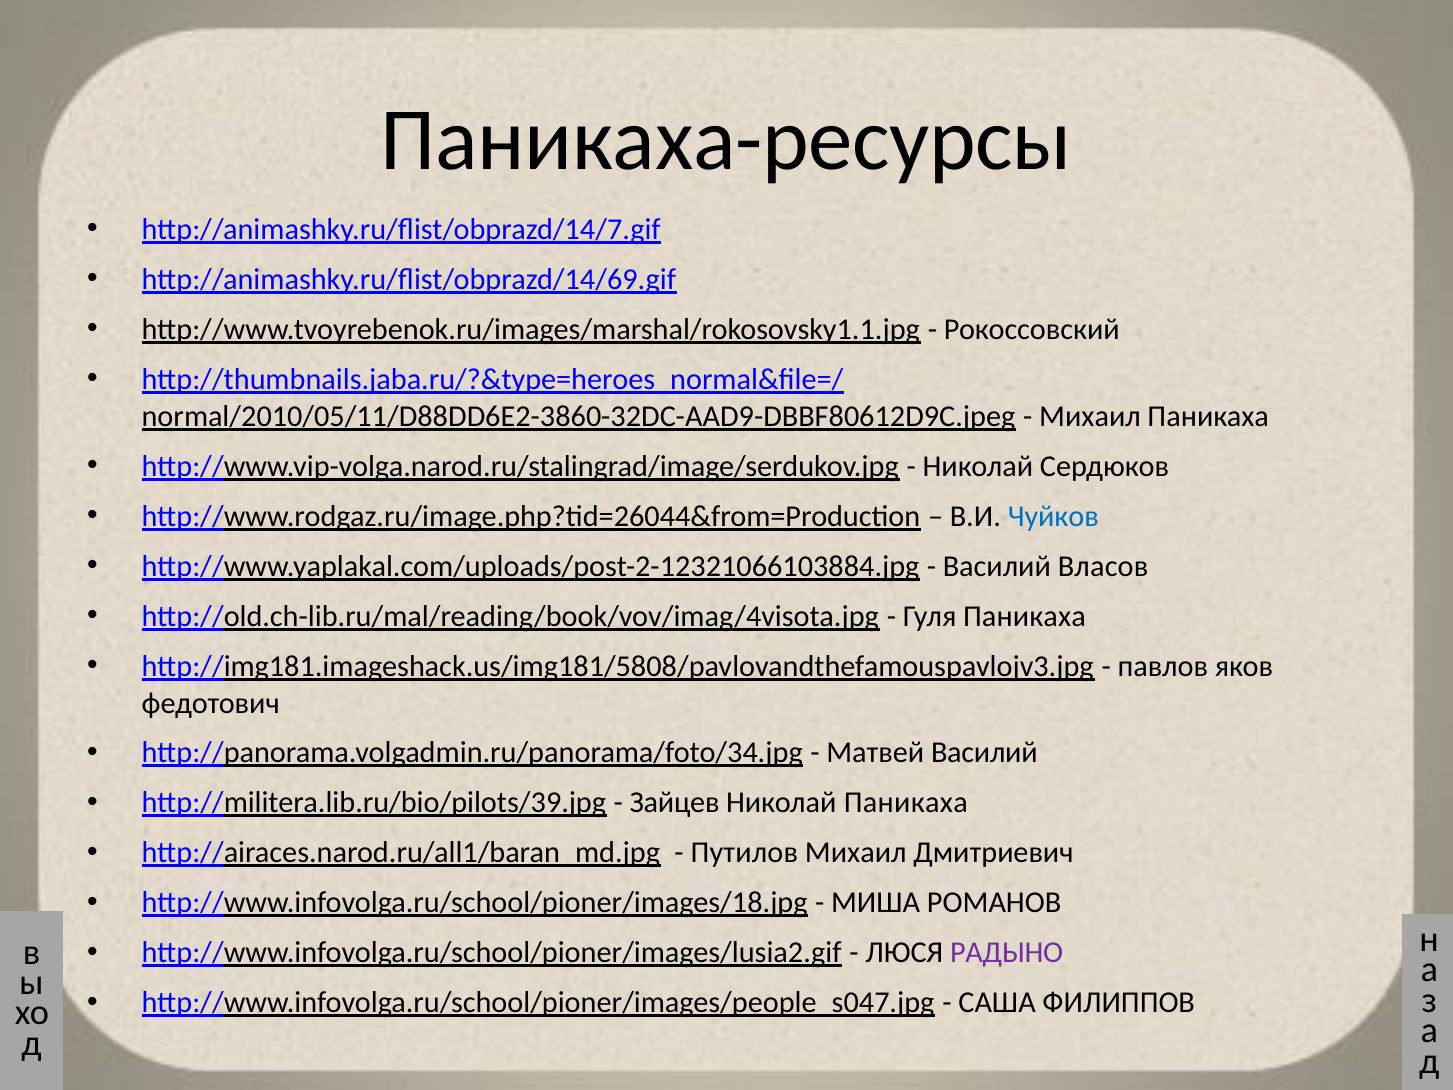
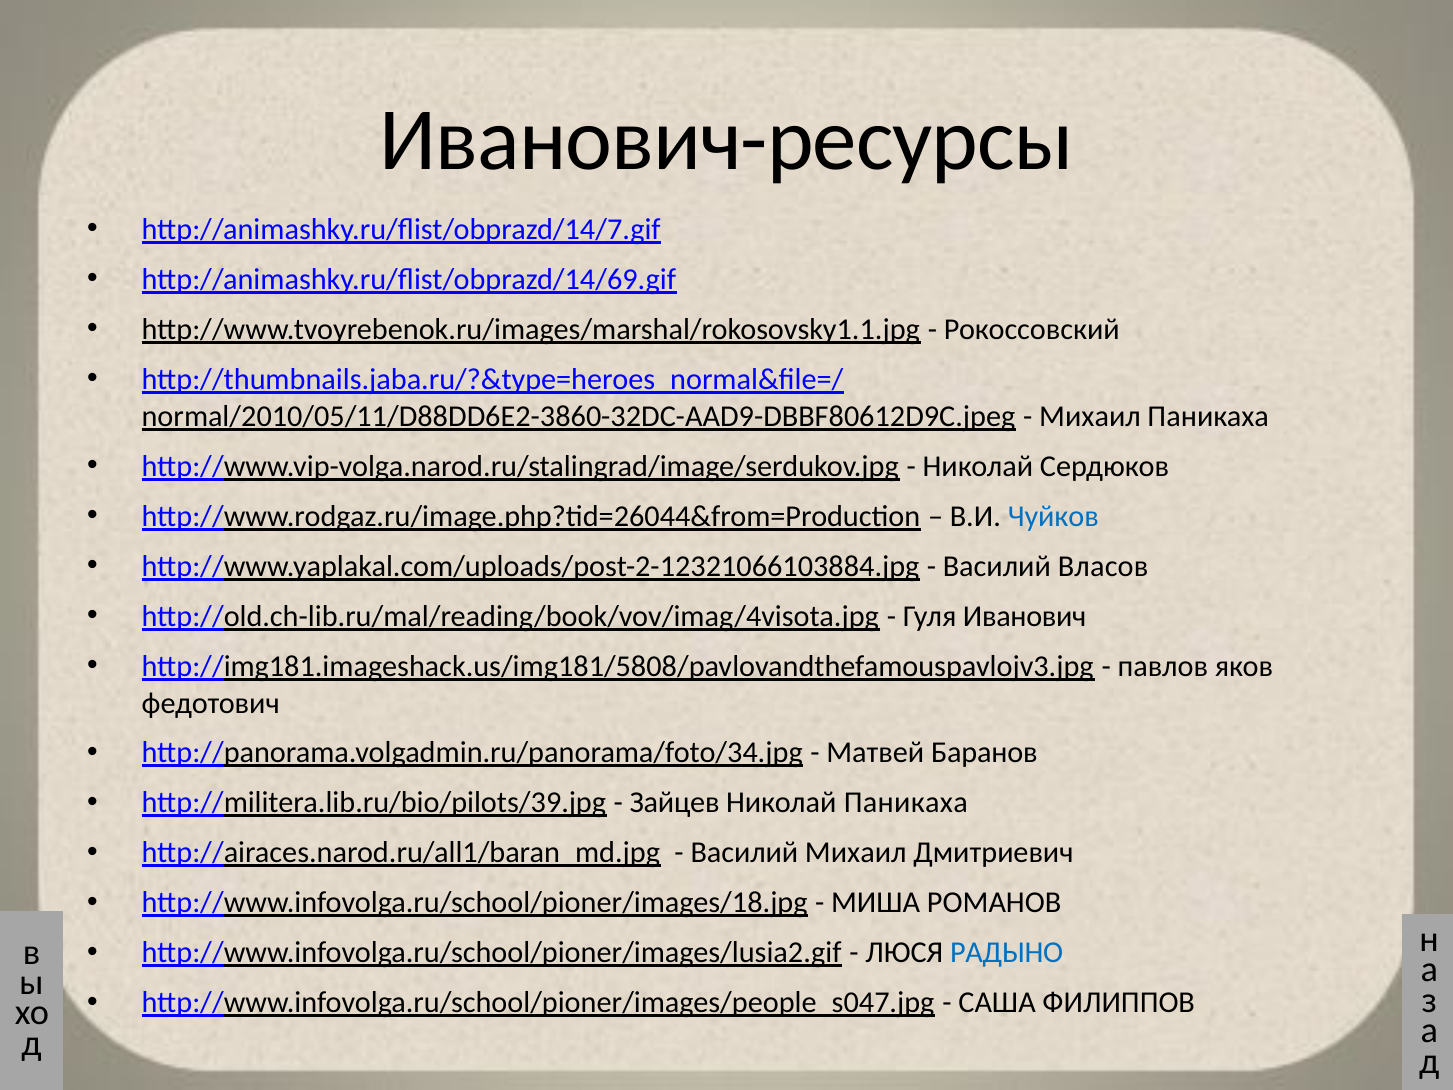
Паникаха-ресурсы: Паникаха-ресурсы -> Иванович-ресурсы
Гуля Паникаха: Паникаха -> Иванович
Матвей Василий: Василий -> Баранов
Путилов at (744, 852): Путилов -> Василий
РАДЫНО colour: purple -> blue
